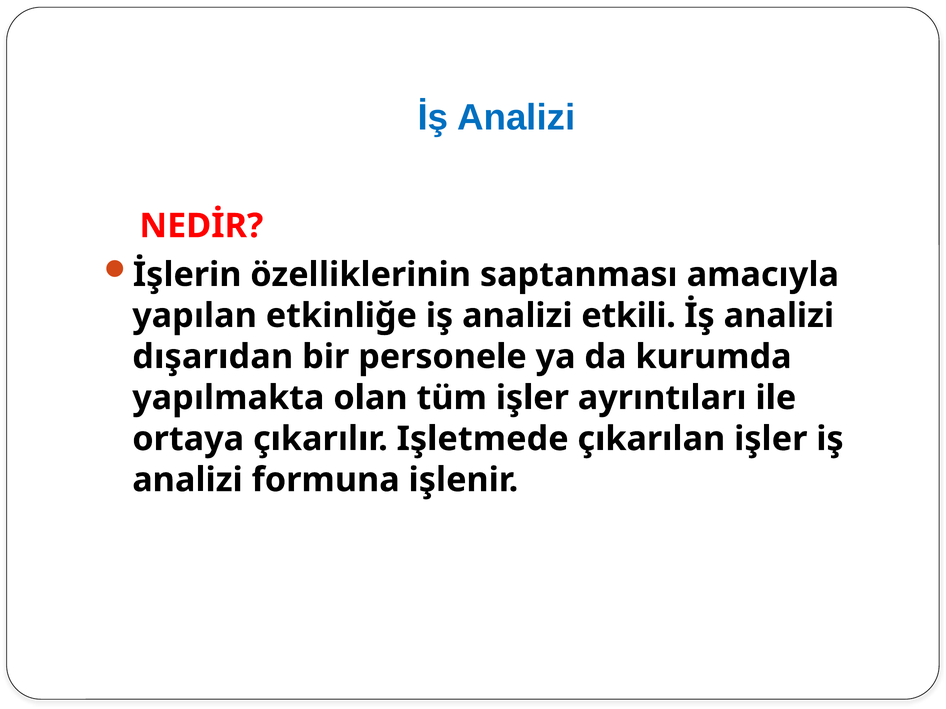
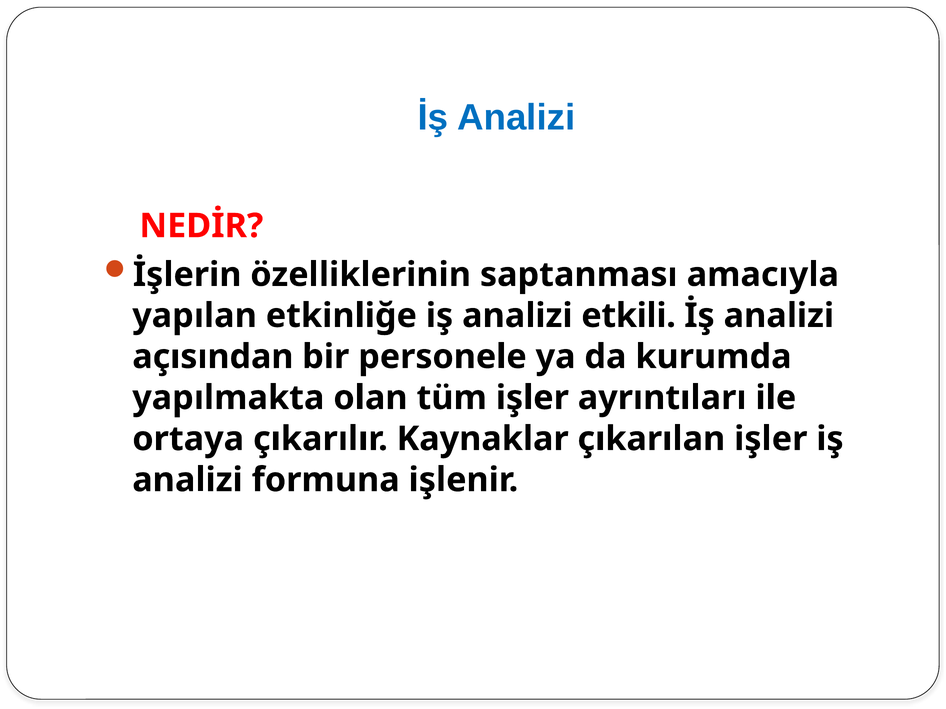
dışarıdan: dışarıdan -> açısından
Işletmede: Işletmede -> Kaynaklar
